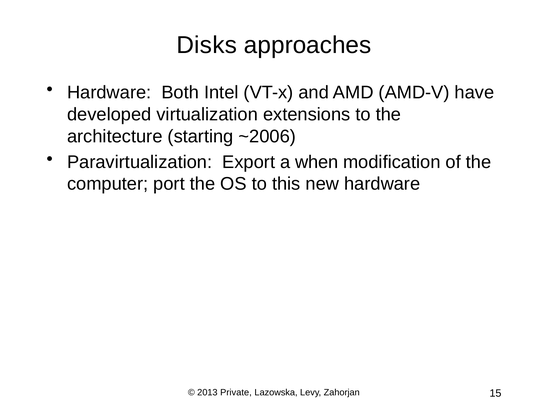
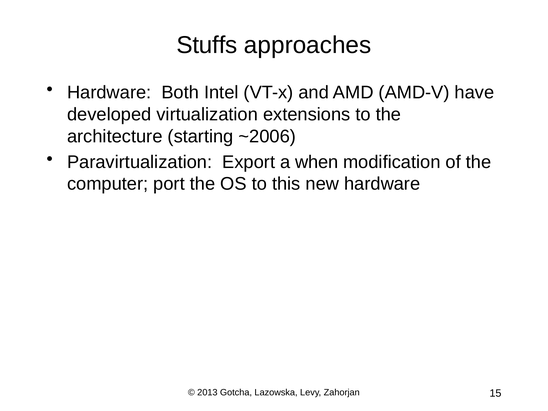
Disks: Disks -> Stuffs
Private: Private -> Gotcha
